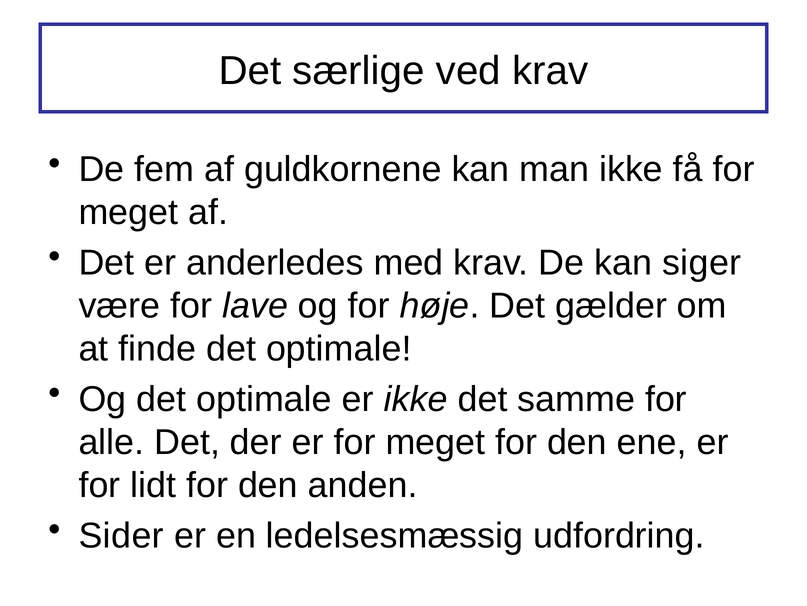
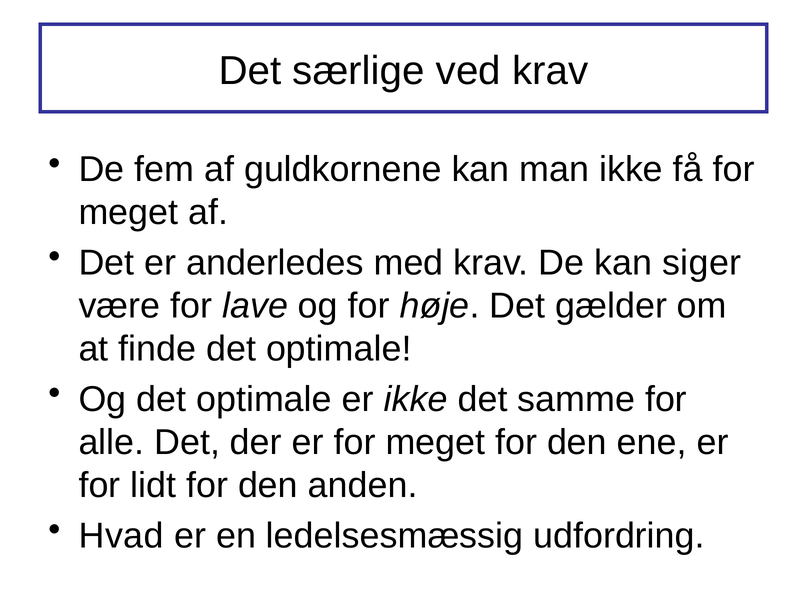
Sider: Sider -> Hvad
